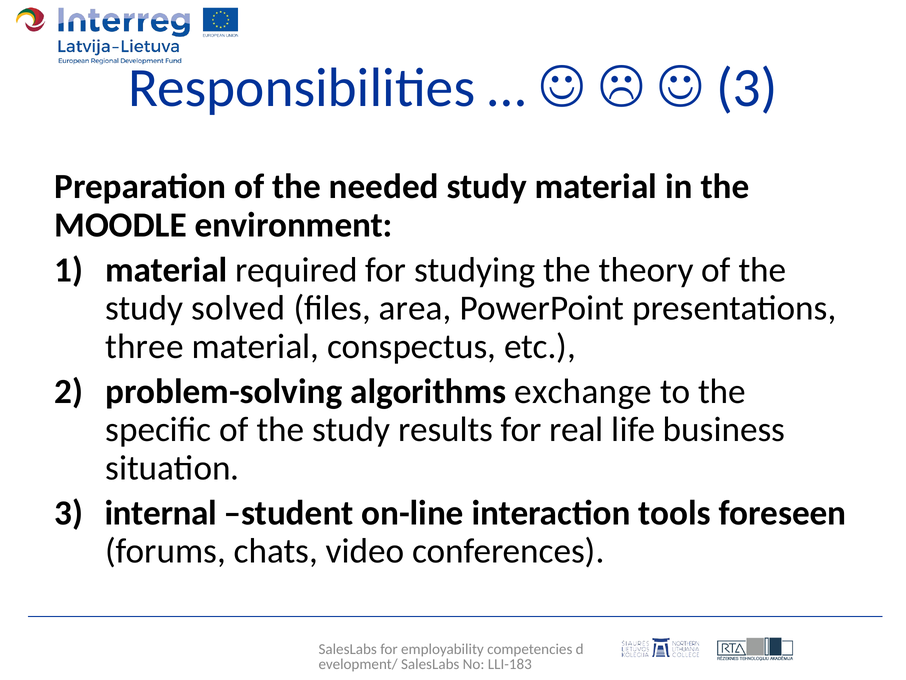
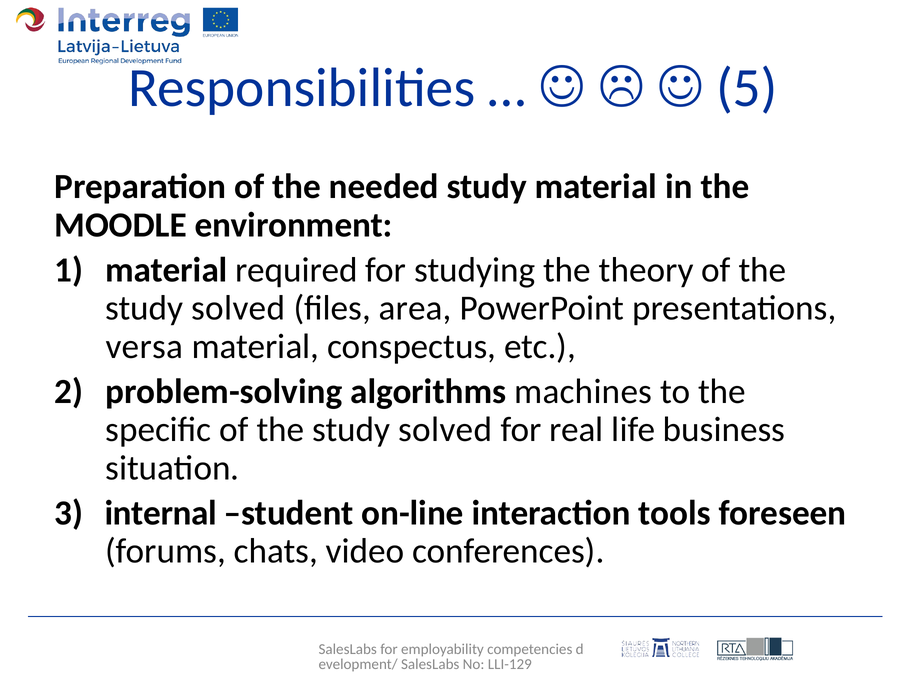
3 at (747, 88): 3 -> 5
three: three -> versa
exchange: exchange -> machines
results at (446, 430): results -> solved
LLI-183: LLI-183 -> LLI-129
